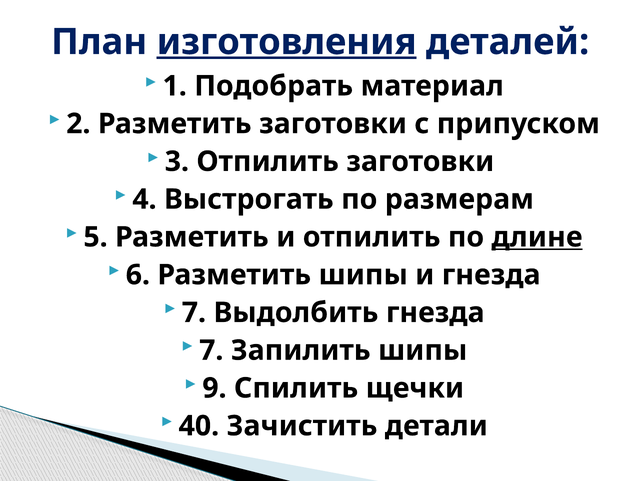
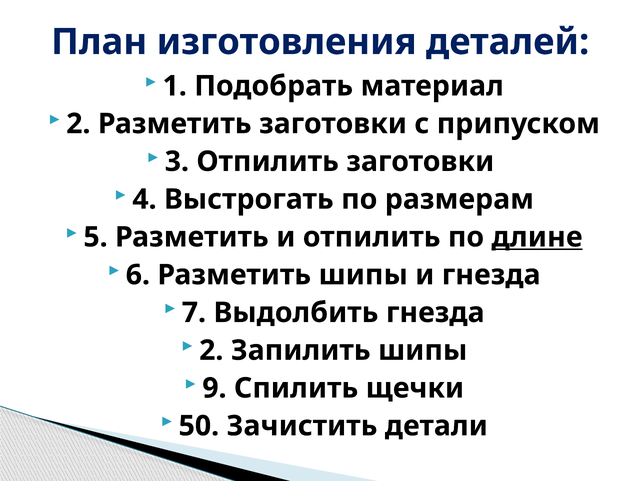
изготовления underline: present -> none
7 at (211, 350): 7 -> 2
40: 40 -> 50
